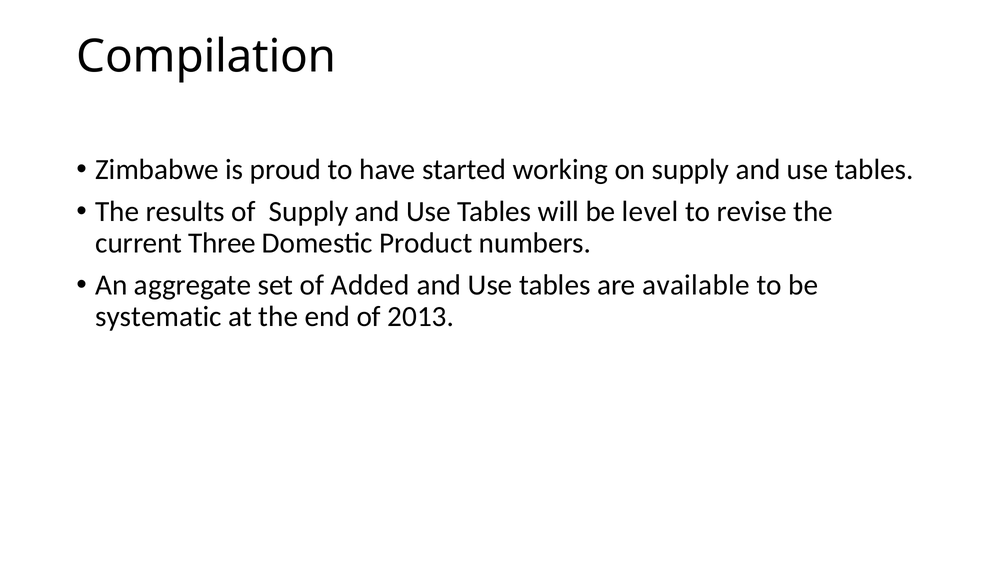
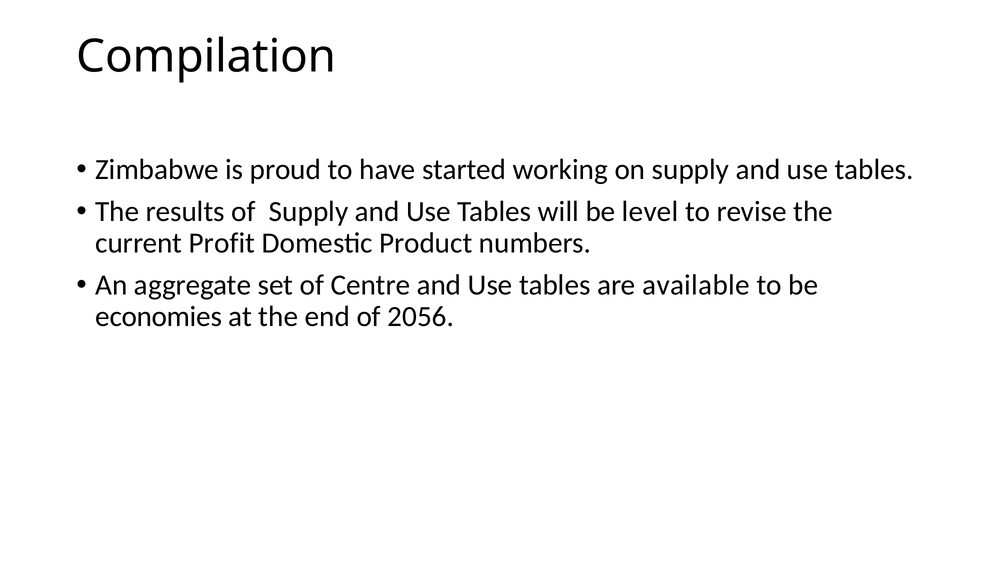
Three: Three -> Profit
Added: Added -> Centre
systematic: systematic -> economies
2013: 2013 -> 2056
